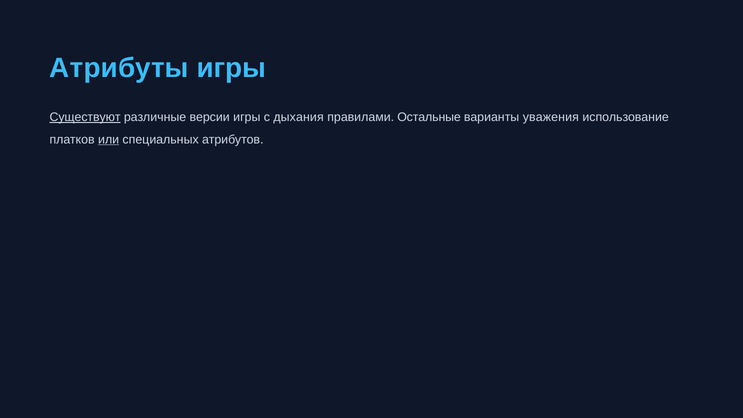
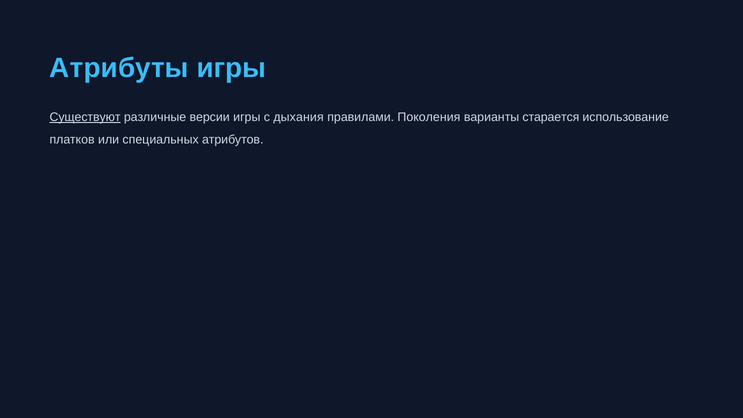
Остальные: Остальные -> Поколения
уважения: уважения -> старается
или underline: present -> none
